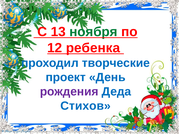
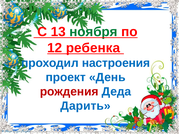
творческие: творческие -> настроения
рождения colour: purple -> red
Стихов: Стихов -> Дарить
